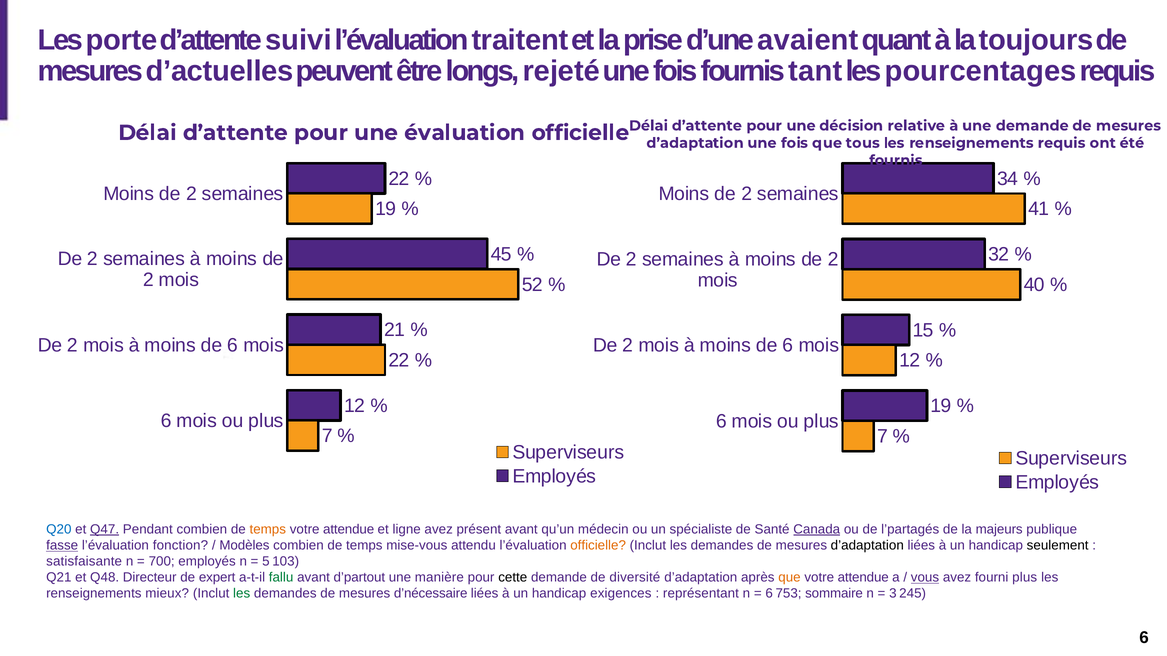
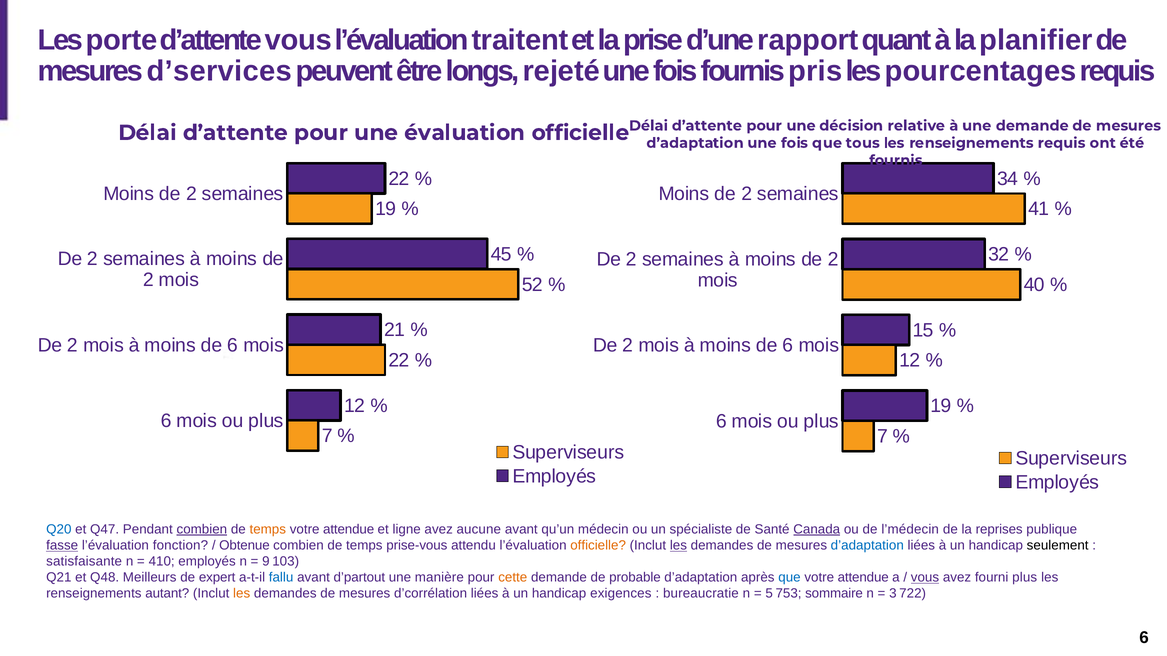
d’attente suivi: suivi -> vous
avaient: avaient -> rapport
toujours: toujours -> planifier
d’actuelles: d’actuelles -> d’services
tant: tant -> pris
Q47 underline: present -> none
combien at (202, 530) underline: none -> present
présent: présent -> aucune
l’partagés: l’partagés -> l’médecin
majeurs: majeurs -> reprises
Modèles: Modèles -> Obtenue
mise-vous: mise-vous -> prise-vous
les at (678, 546) underline: none -> present
d’adaptation at (867, 546) colour: black -> blue
700: 700 -> 410
5: 5 -> 9
Directeur: Directeur -> Meilleurs
fallu colour: green -> blue
cette colour: black -> orange
diversité: diversité -> probable
que at (789, 578) colour: orange -> blue
mieux: mieux -> autant
les at (242, 594) colour: green -> orange
d’nécessaire: d’nécessaire -> d’corrélation
représentant: représentant -> bureaucratie
6 at (769, 594): 6 -> 5
245: 245 -> 722
